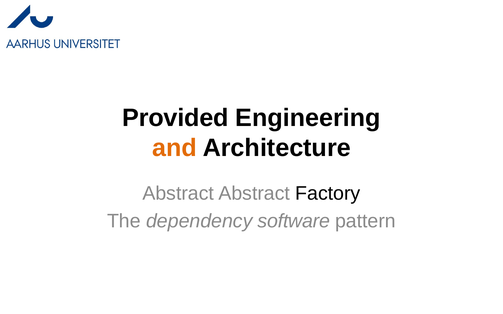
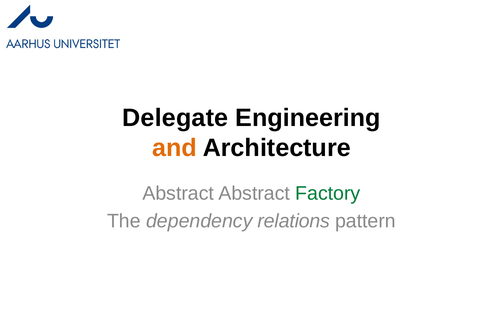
Provided: Provided -> Delegate
Factory colour: black -> green
software: software -> relations
